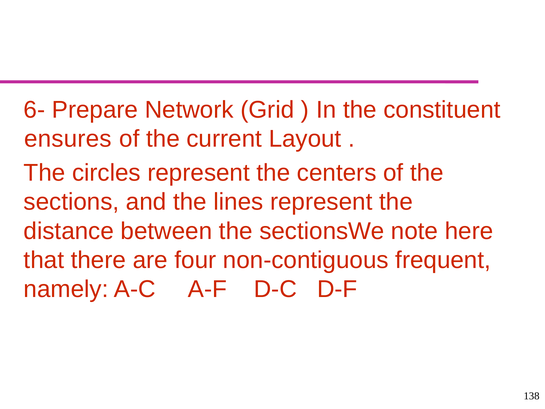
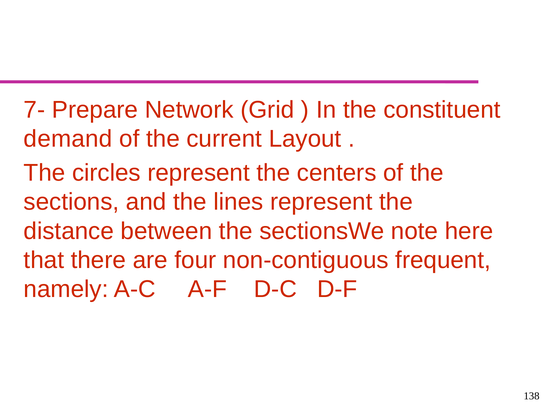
6-: 6- -> 7-
ensures: ensures -> demand
